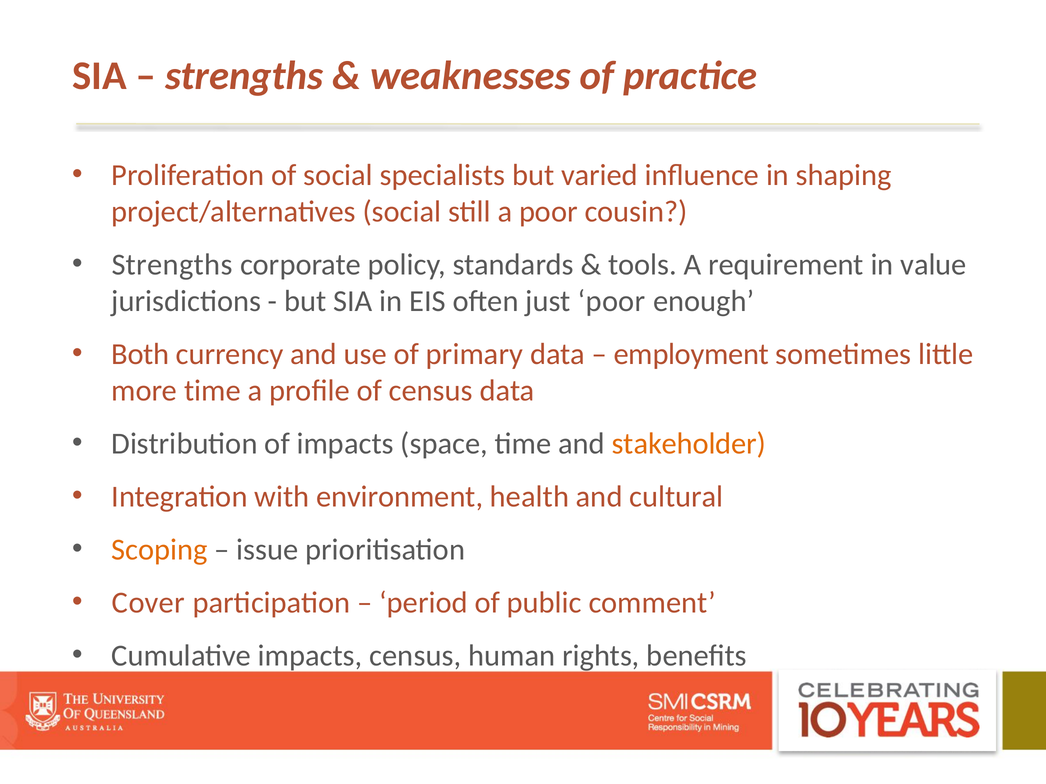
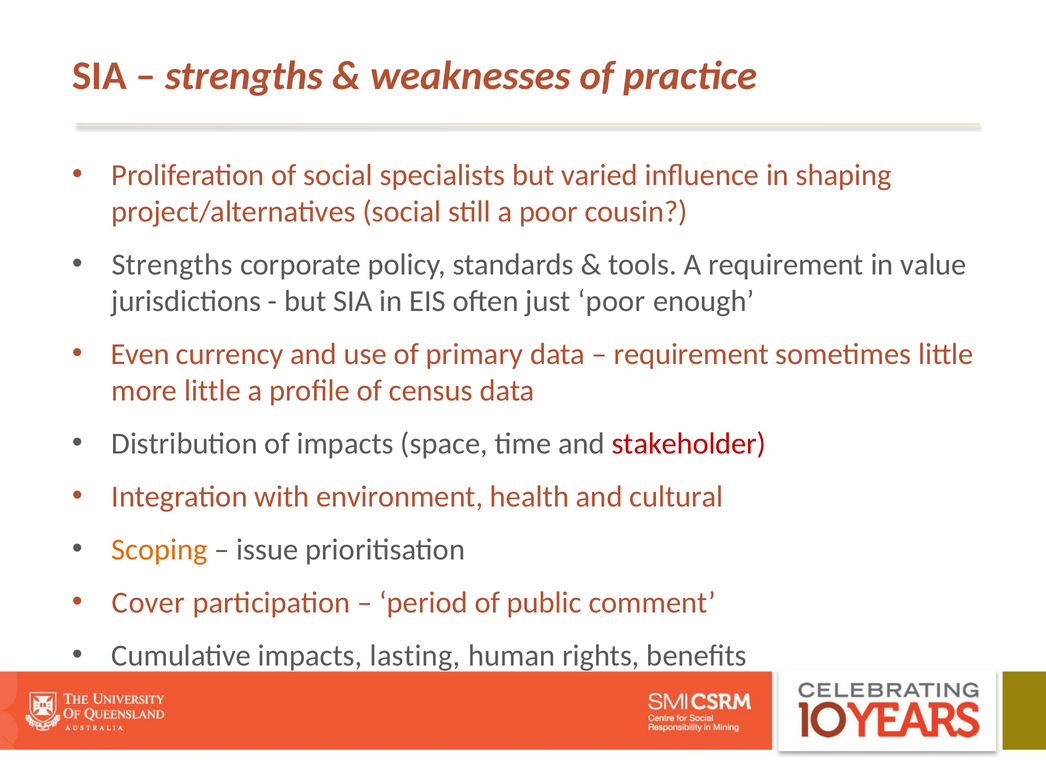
Both: Both -> Even
employment at (691, 354): employment -> requirement
more time: time -> little
stakeholder colour: orange -> red
impacts census: census -> lasting
